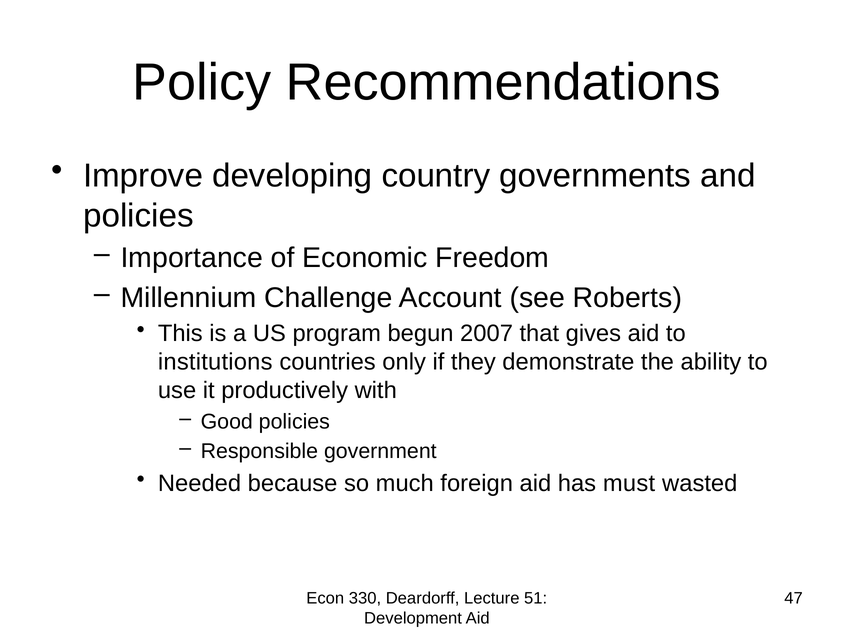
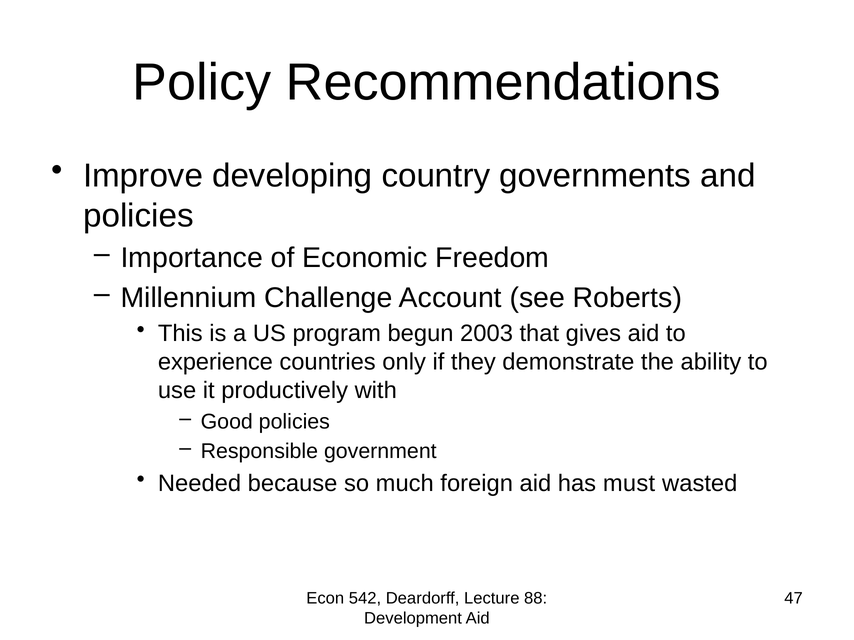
2007: 2007 -> 2003
institutions: institutions -> experience
330: 330 -> 542
51: 51 -> 88
